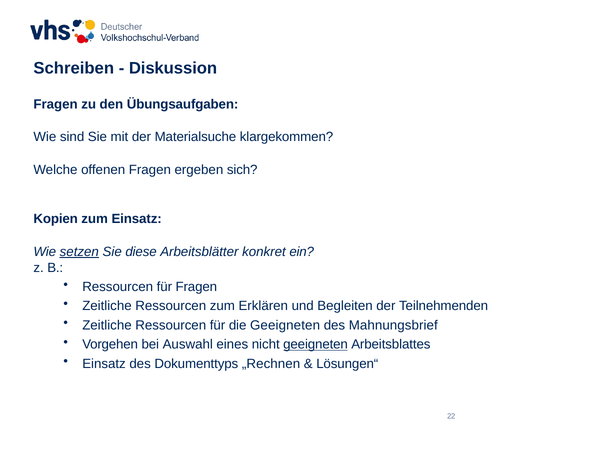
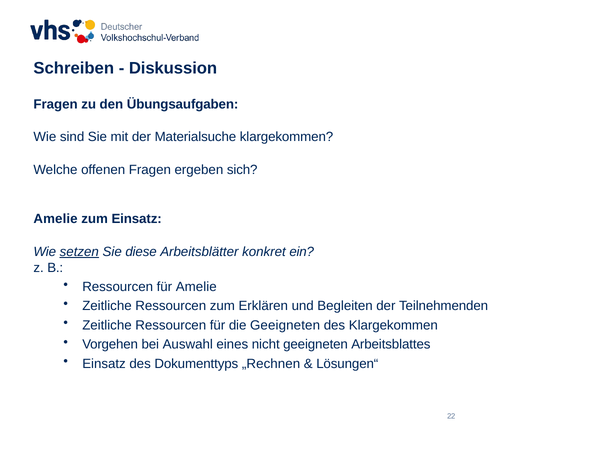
Kopien at (56, 219): Kopien -> Amelie
für Fragen: Fragen -> Amelie
des Mahnungsbrief: Mahnungsbrief -> Klargekommen
geeigneten at (316, 345) underline: present -> none
